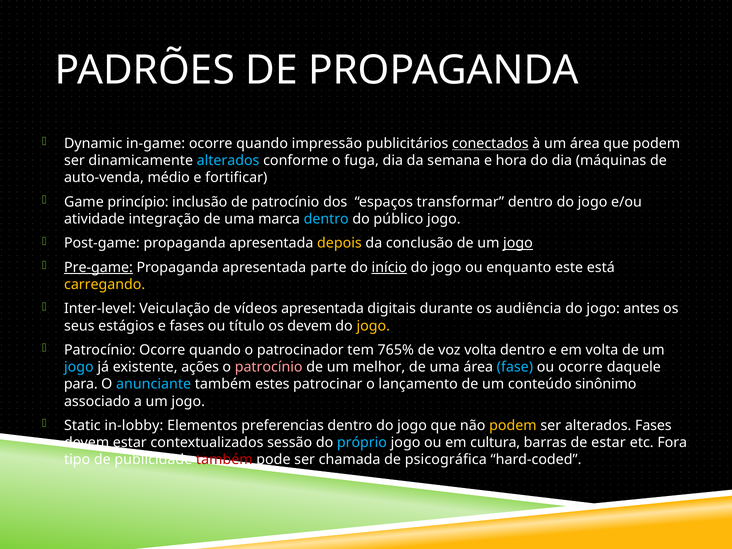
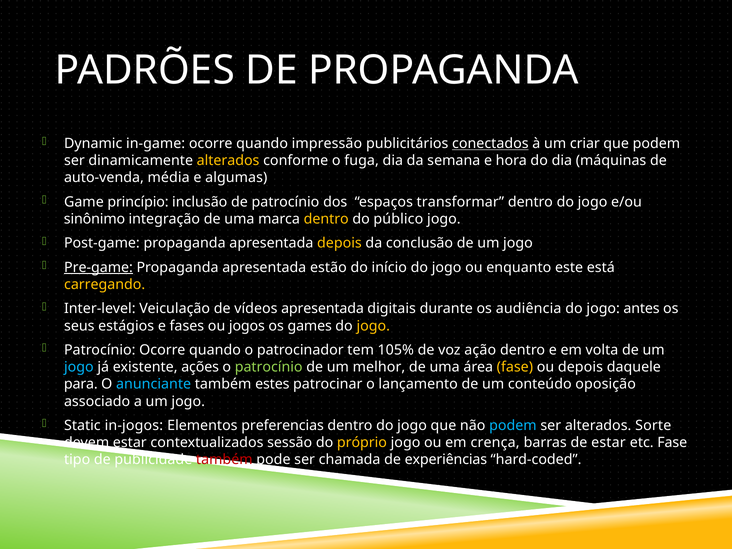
um área: área -> criar
alterados at (228, 161) colour: light blue -> yellow
médio: médio -> média
fortificar: fortificar -> algumas
atividade: atividade -> sinônimo
dentro at (326, 219) colour: light blue -> yellow
jogo at (518, 243) underline: present -> none
parte: parte -> estão
início underline: present -> none
título: título -> jogos
os devem: devem -> games
765%: 765% -> 105%
voz volta: volta -> ação
patrocínio at (269, 367) colour: pink -> light green
fase at (515, 367) colour: light blue -> yellow
ou ocorre: ocorre -> depois
sinônimo: sinônimo -> oposição
in-lobby: in-lobby -> in-jogos
podem at (513, 426) colour: yellow -> light blue
alterados Fases: Fases -> Sorte
próprio colour: light blue -> yellow
cultura: cultura -> crença
etc Fora: Fora -> Fase
psicográfica: psicográfica -> experiências
